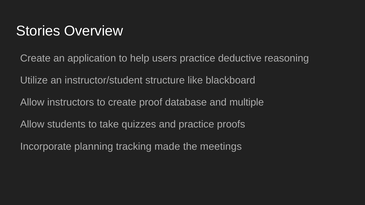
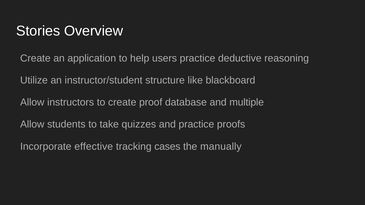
planning: planning -> effective
made: made -> cases
meetings: meetings -> manually
